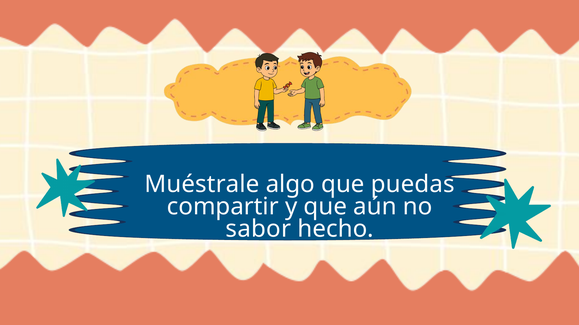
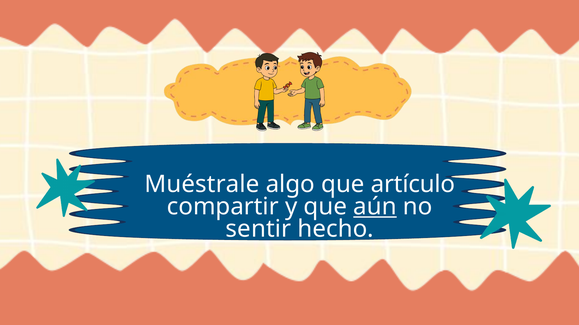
puedas: puedas -> artículo
aún underline: none -> present
sabor: sabor -> sentir
